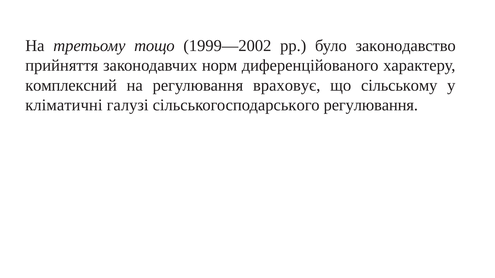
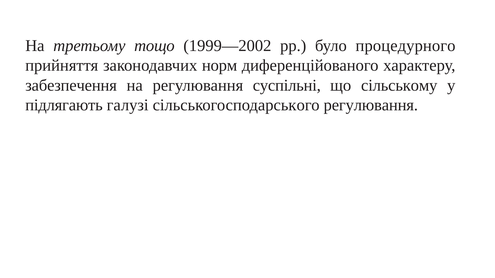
законодавство: законодавство -> процедурного
комплексний: комплексний -> забезпечення
враховує: враховує -> суспільні
кліматичні: кліматичні -> підлягають
